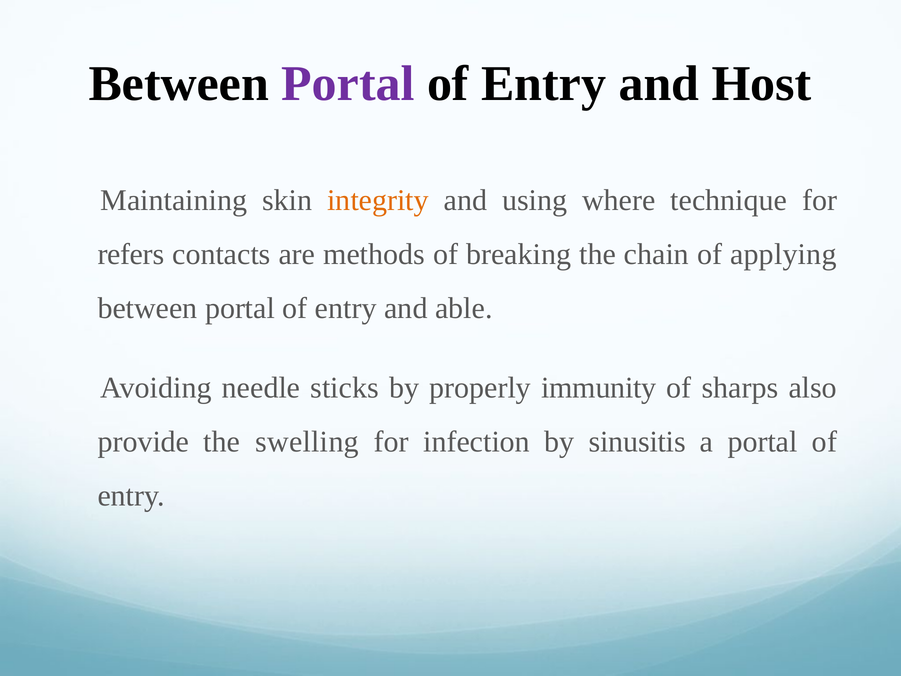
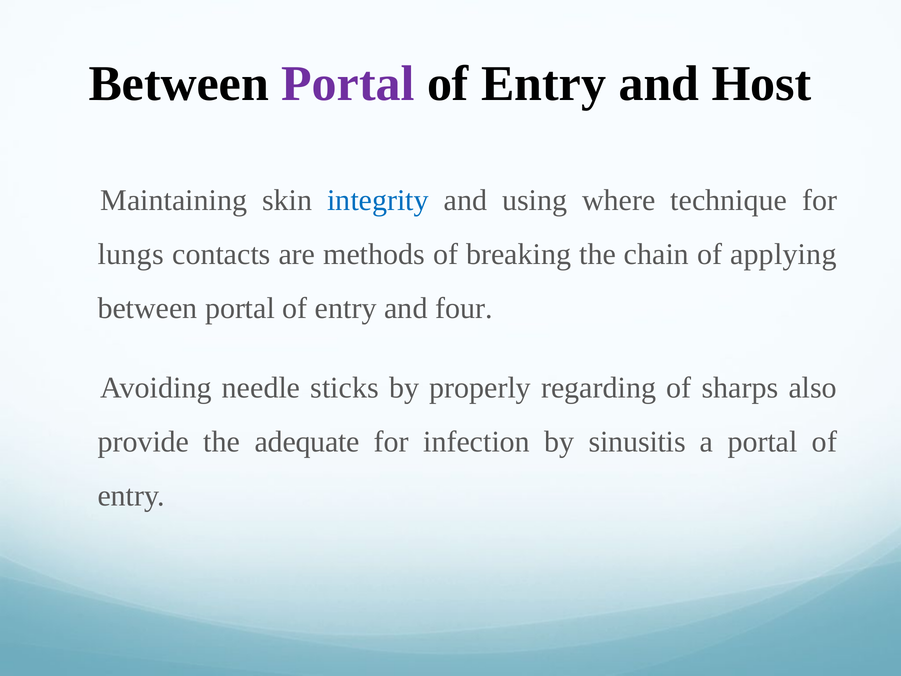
integrity colour: orange -> blue
refers: refers -> lungs
able: able -> four
immunity: immunity -> regarding
swelling: swelling -> adequate
